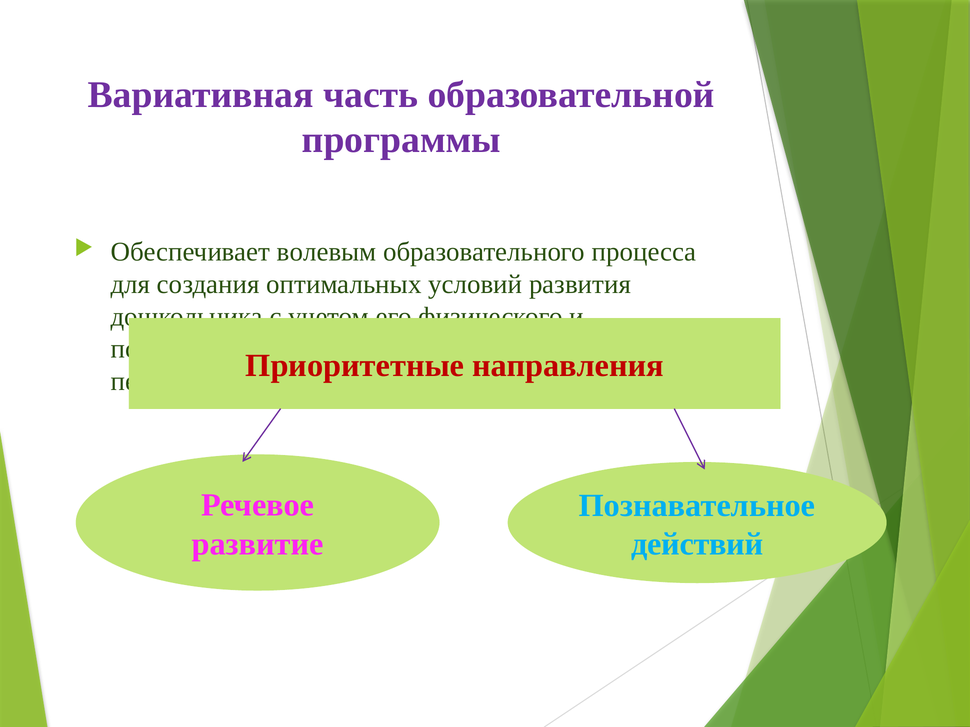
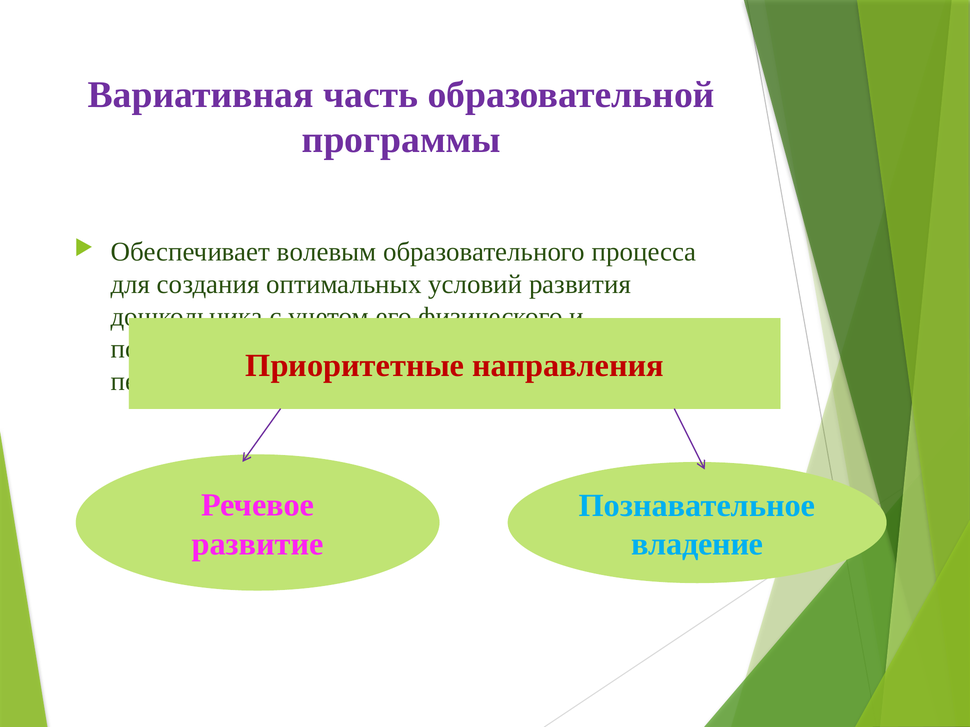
действий: действий -> владение
